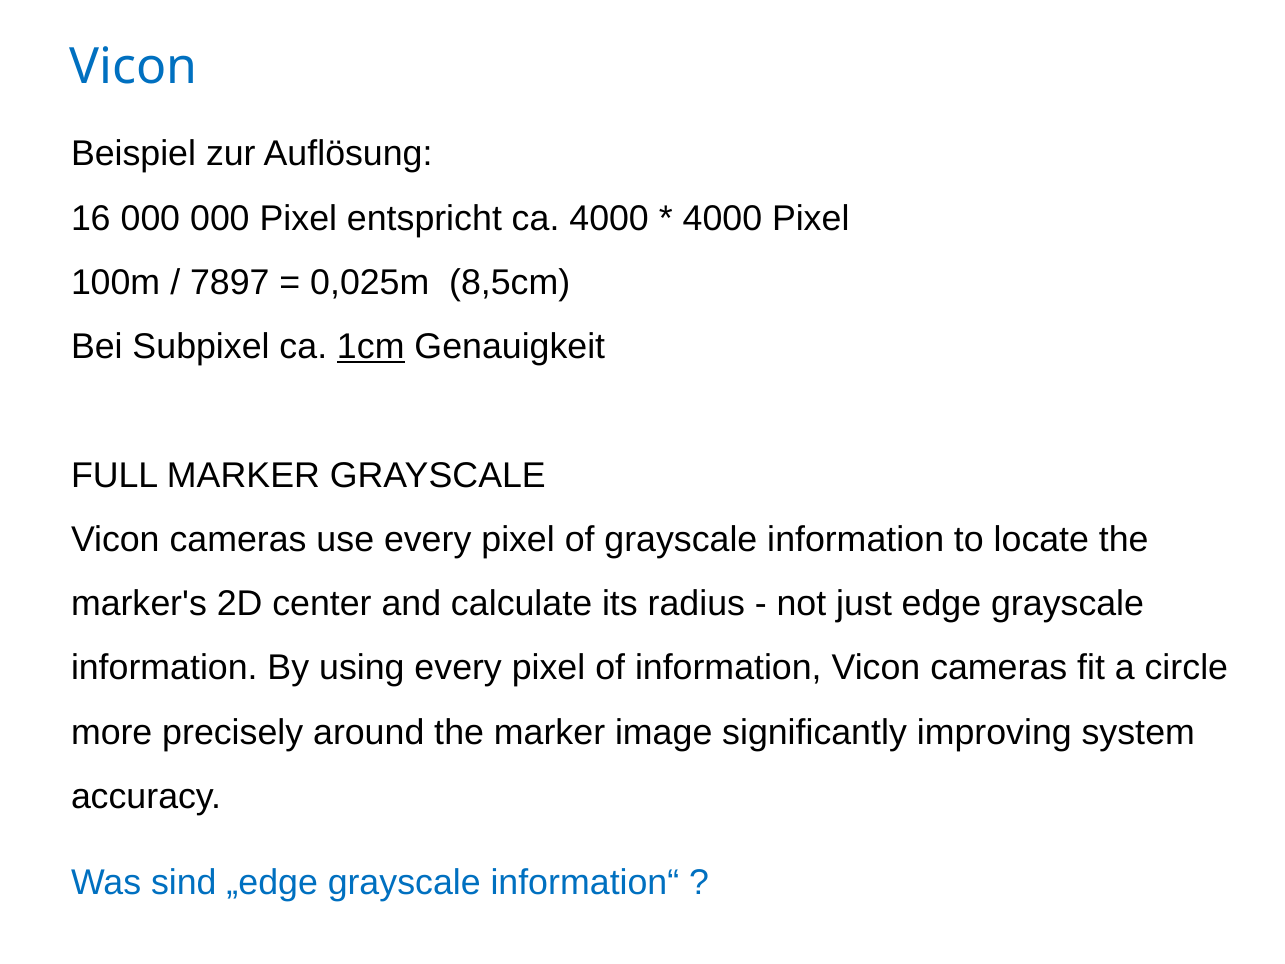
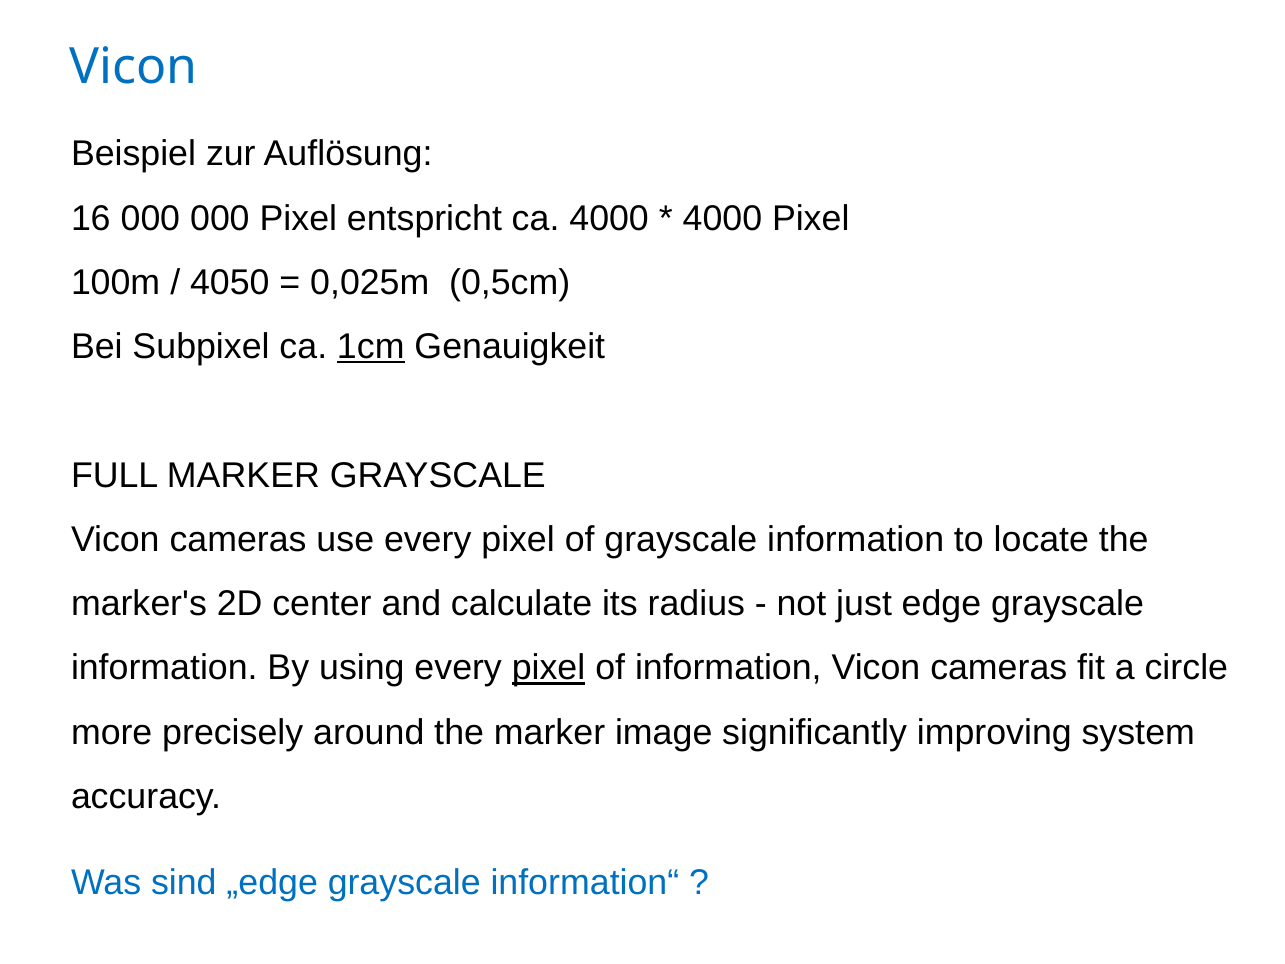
7897: 7897 -> 4050
8,5cm: 8,5cm -> 0,5cm
pixel at (549, 668) underline: none -> present
